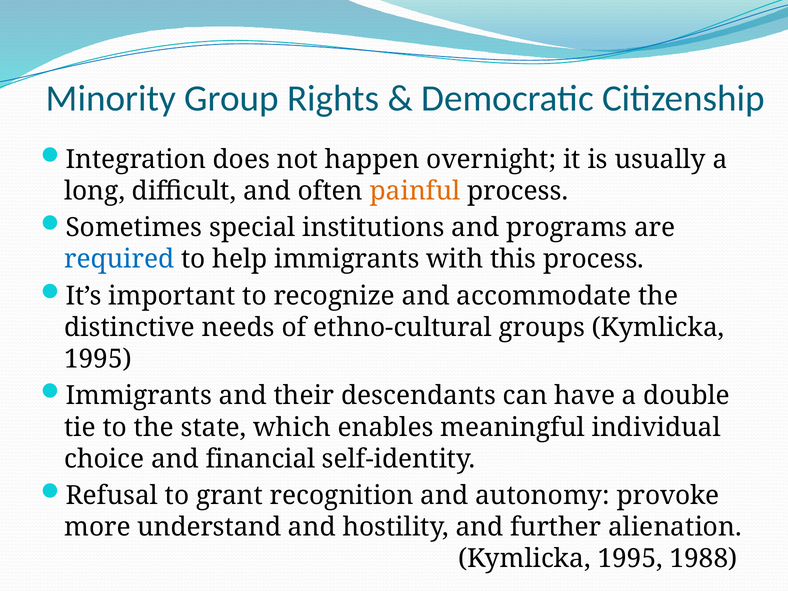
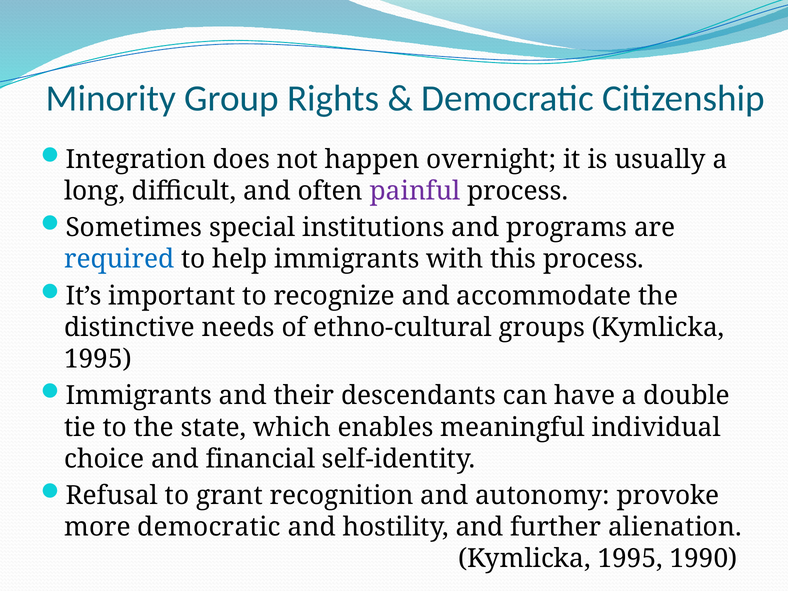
painful colour: orange -> purple
more understand: understand -> democratic
1988: 1988 -> 1990
